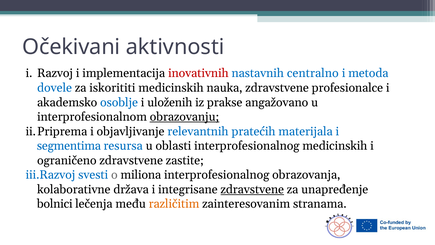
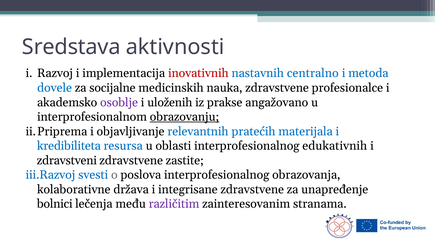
Očekivani: Očekivani -> Sredstava
iskorititi: iskorititi -> socijalne
osoblje colour: blue -> purple
segmentima: segmentima -> kredibiliteta
interprofesionalnog medicinskih: medicinskih -> edukativnih
ograničeno: ograničeno -> zdravstveni
miliona: miliona -> poslova
zdravstvene at (252, 189) underline: present -> none
različitim colour: orange -> purple
